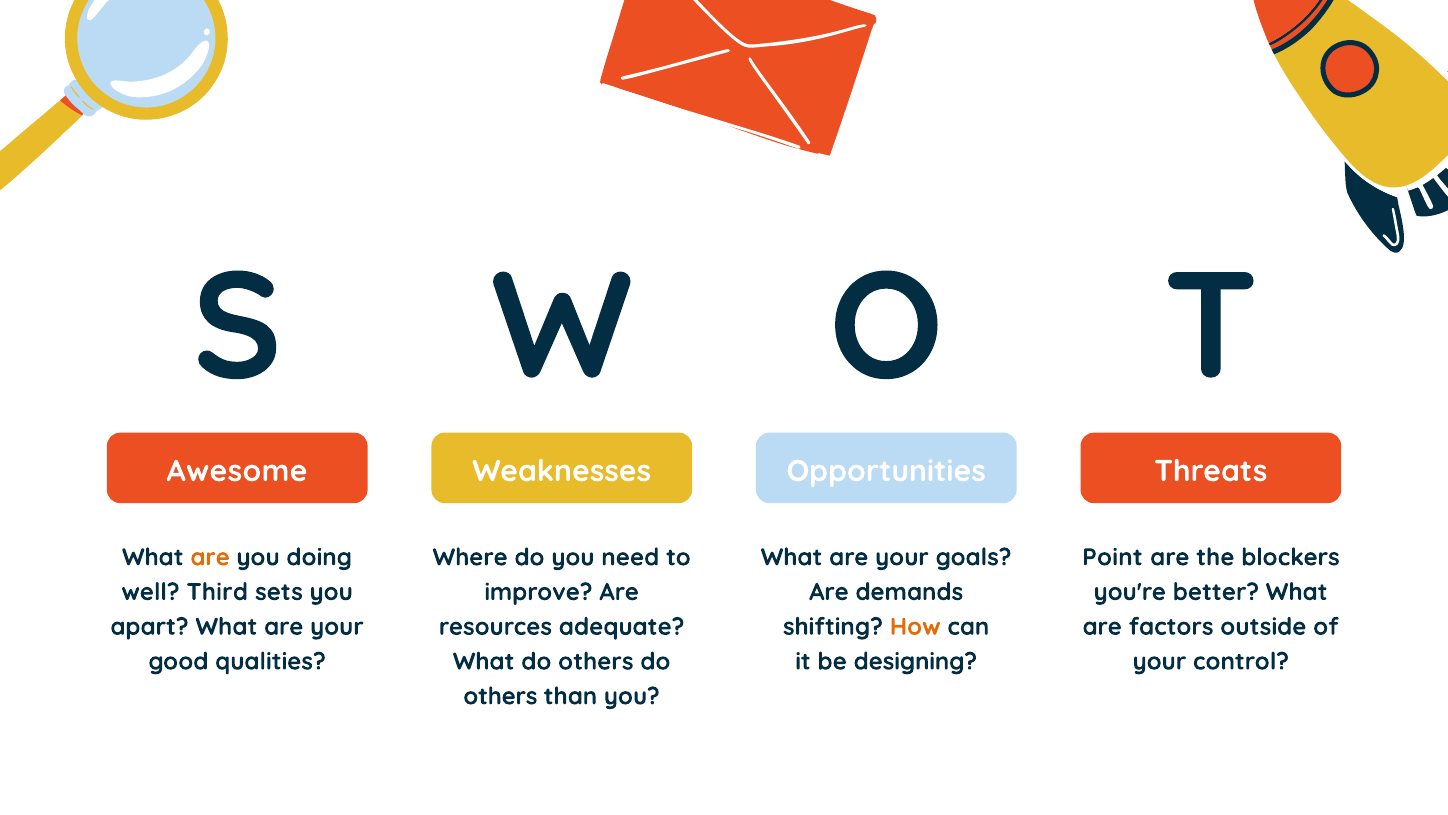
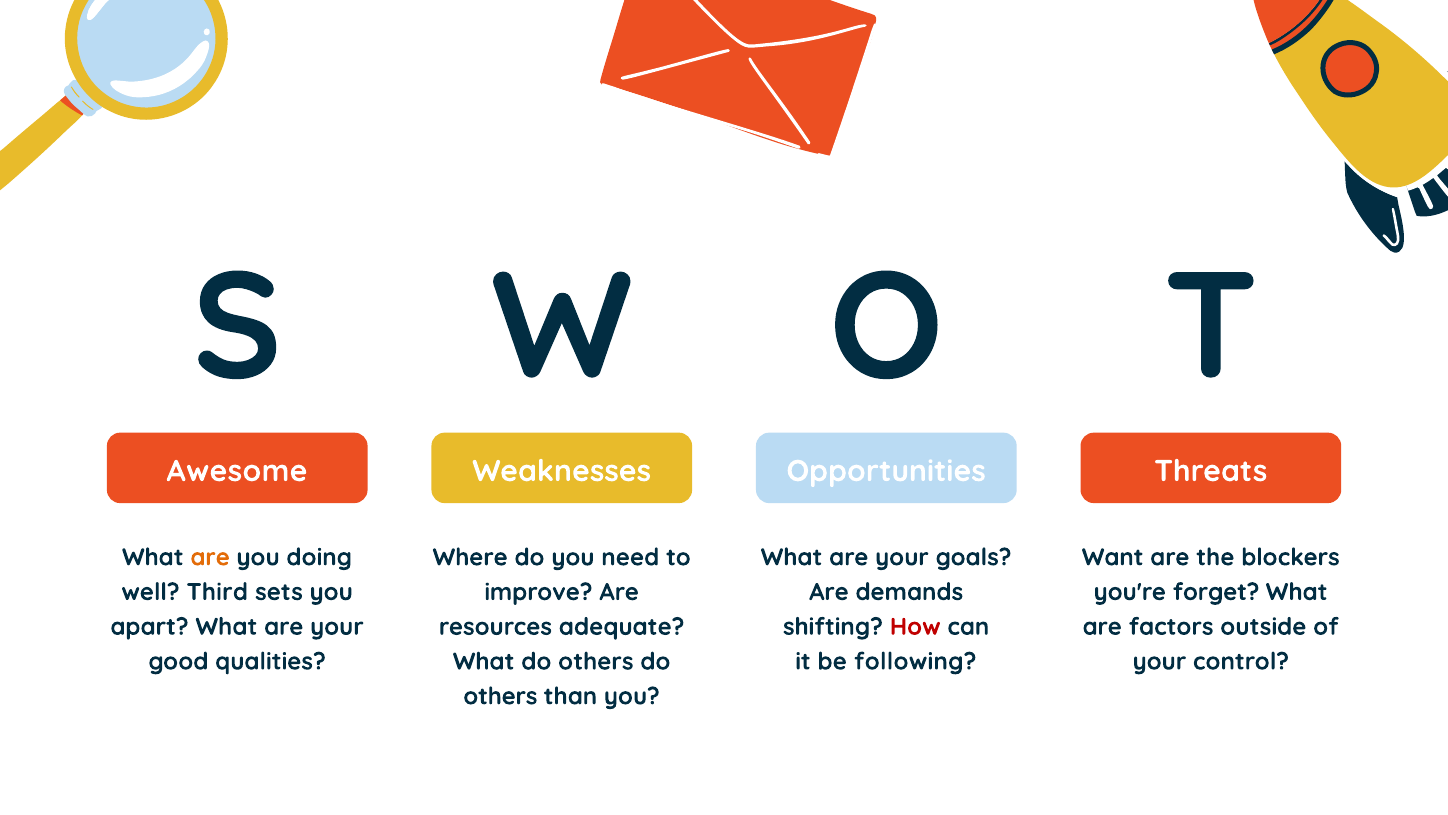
Point: Point -> Want
better: better -> forget
How colour: orange -> red
designing: designing -> following
